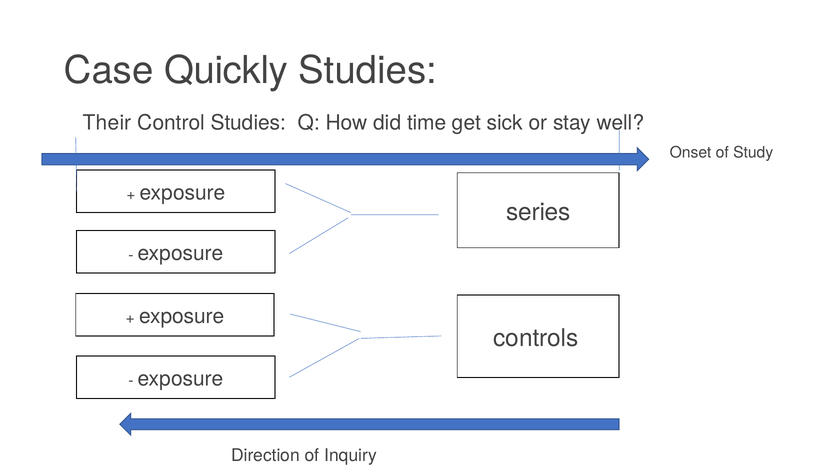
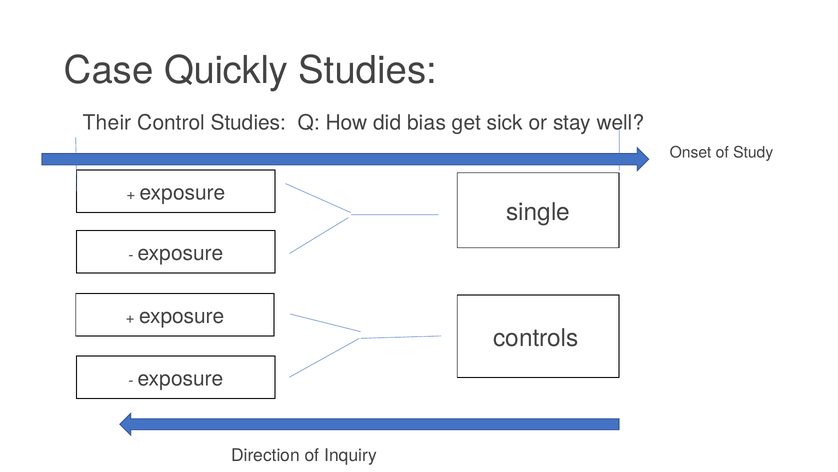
time: time -> bias
series: series -> single
